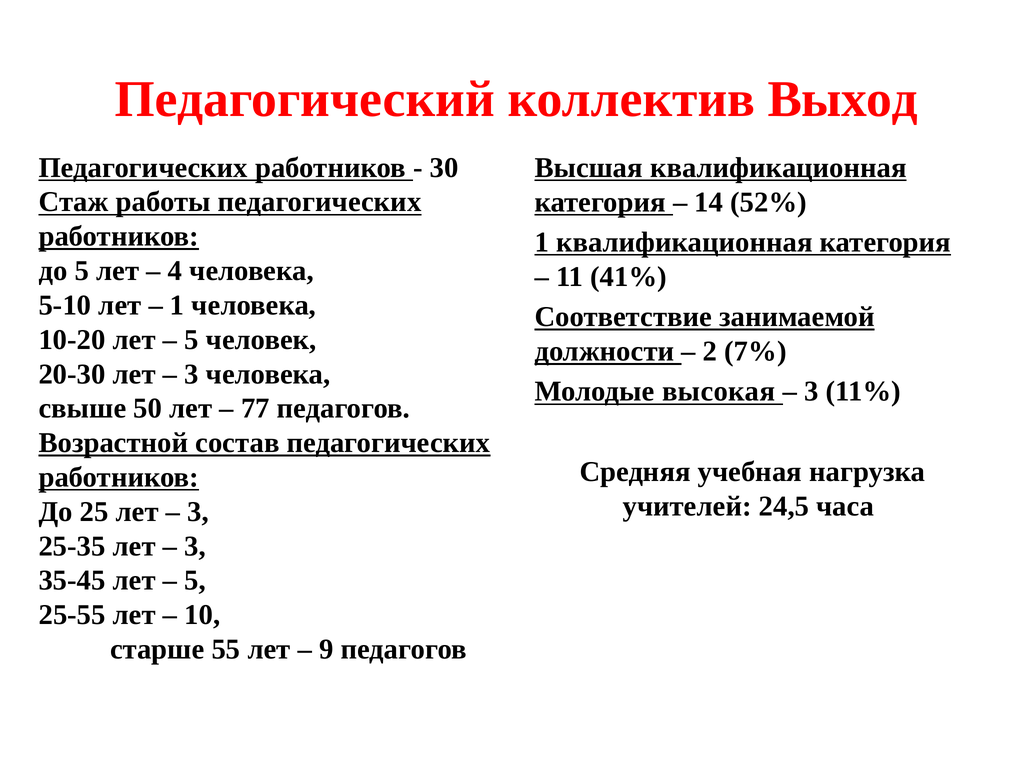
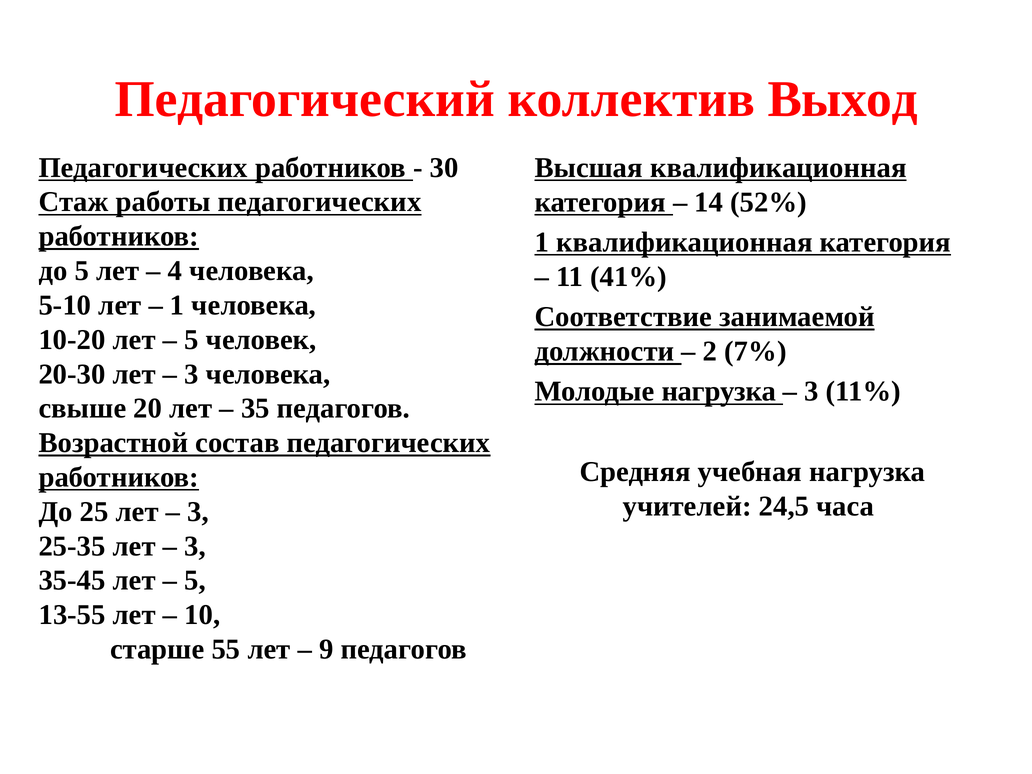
Молодые высокая: высокая -> нагрузка
50: 50 -> 20
77: 77 -> 35
25-55: 25-55 -> 13-55
